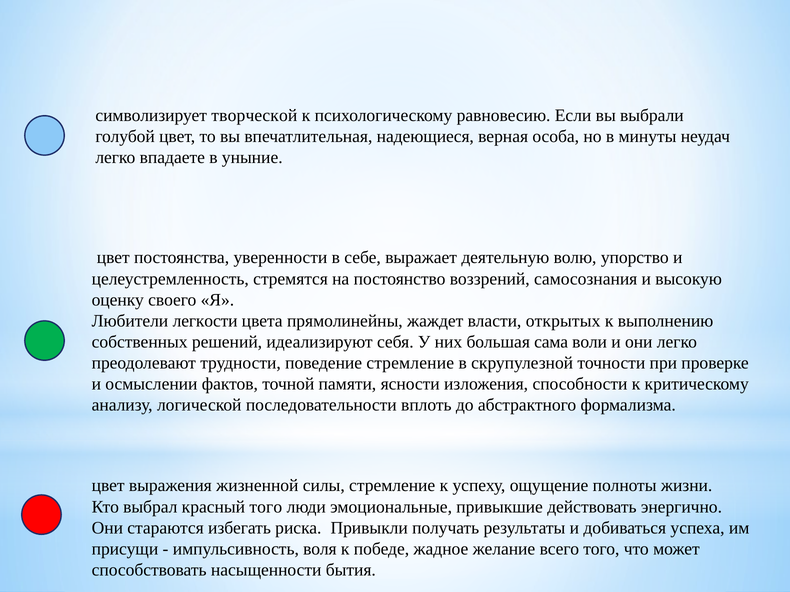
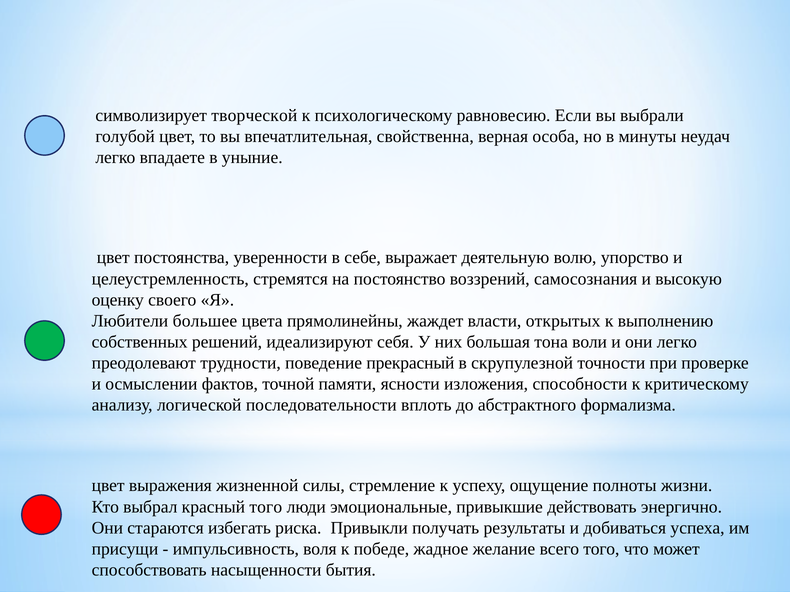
надеющиеся: надеющиеся -> свойственна
легкости: легкости -> большее
сама: сама -> тона
поведение стремление: стремление -> прекрасный
